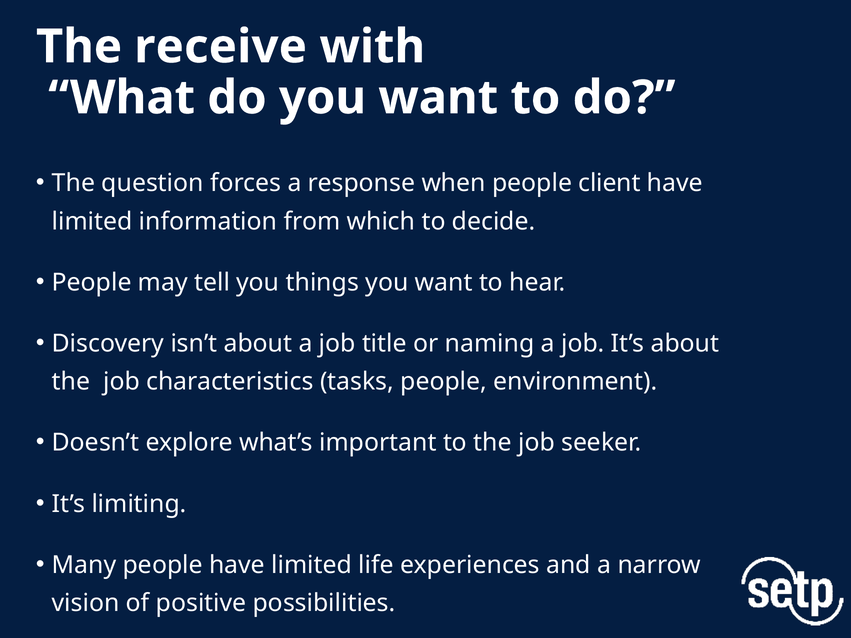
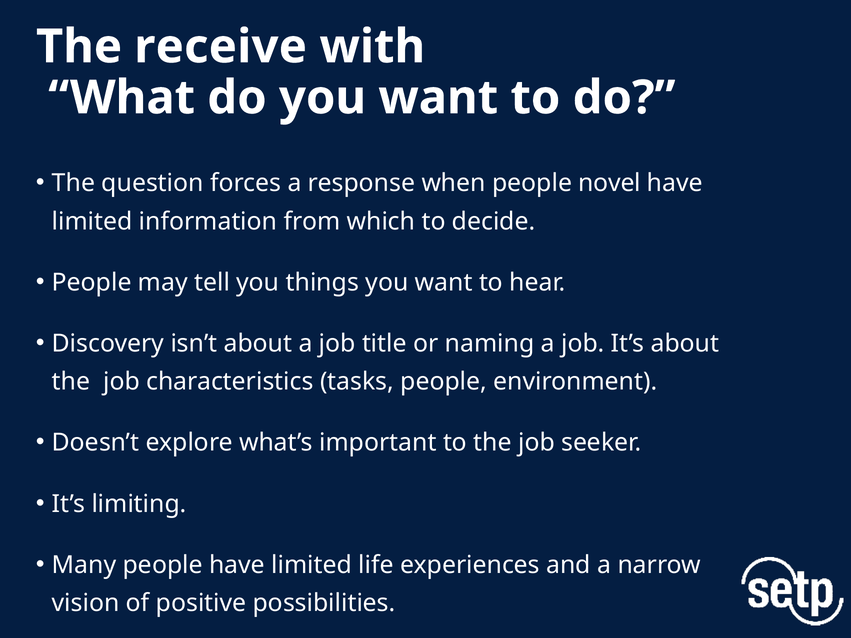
client: client -> novel
